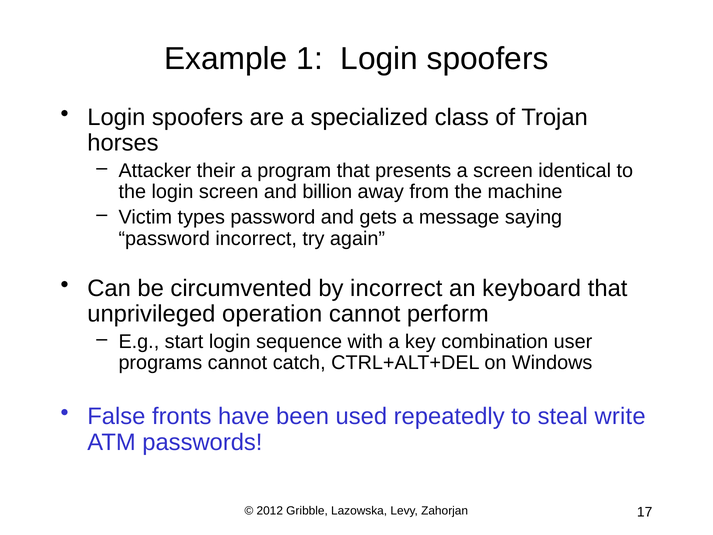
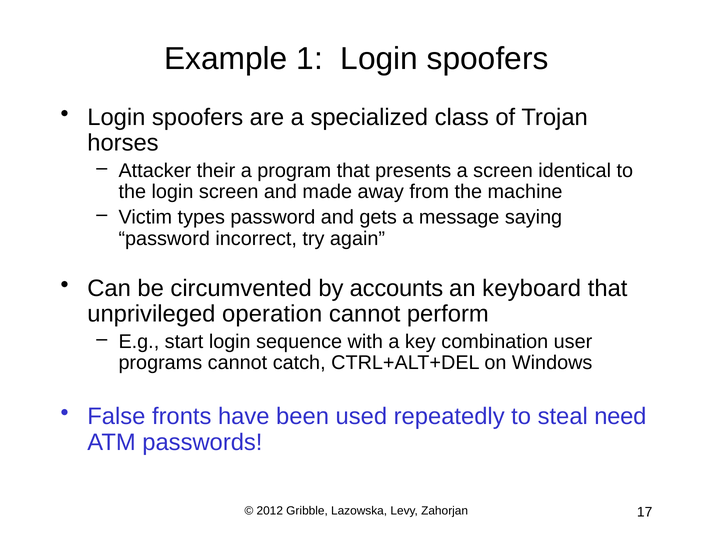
billion: billion -> made
by incorrect: incorrect -> accounts
write: write -> need
